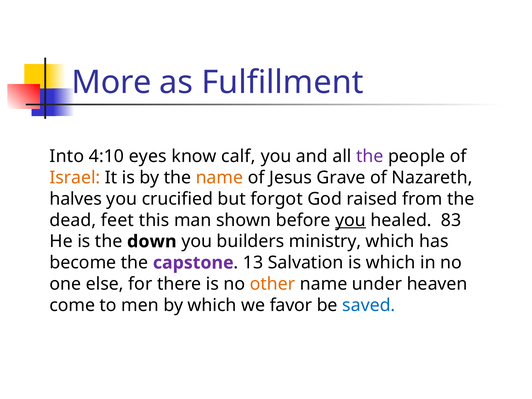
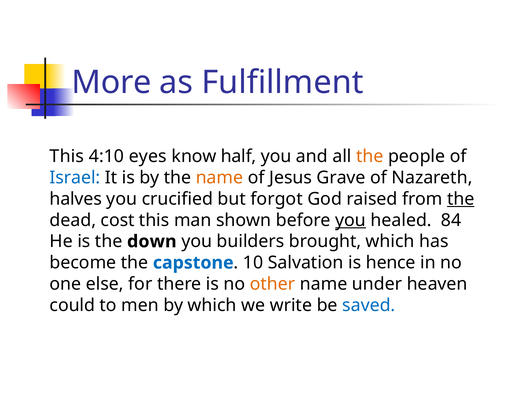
Into at (67, 156): Into -> This
calf: calf -> half
the at (370, 156) colour: purple -> orange
Israel colour: orange -> blue
the at (461, 199) underline: none -> present
feet: feet -> cost
83: 83 -> 84
ministry: ministry -> brought
capstone colour: purple -> blue
13: 13 -> 10
is which: which -> hence
come: come -> could
favor: favor -> write
